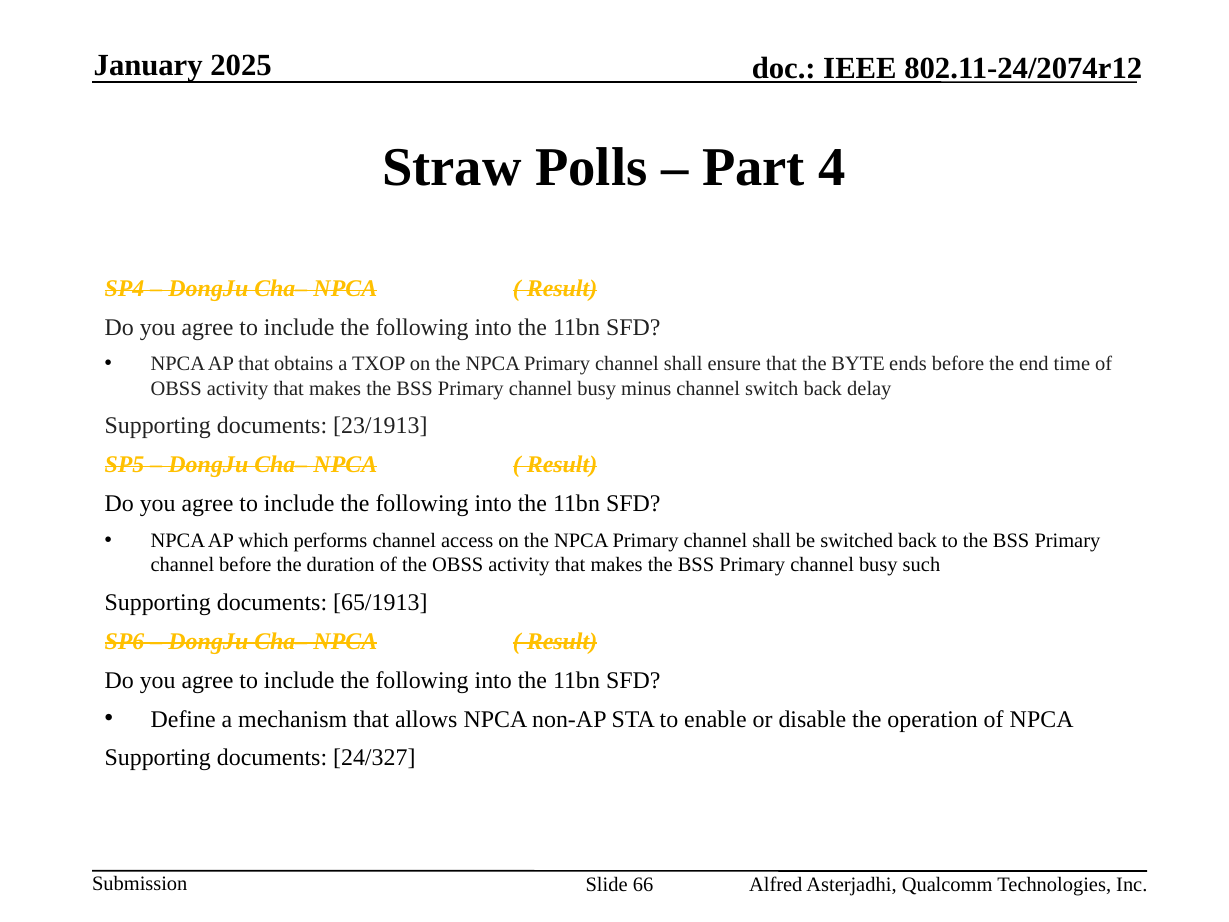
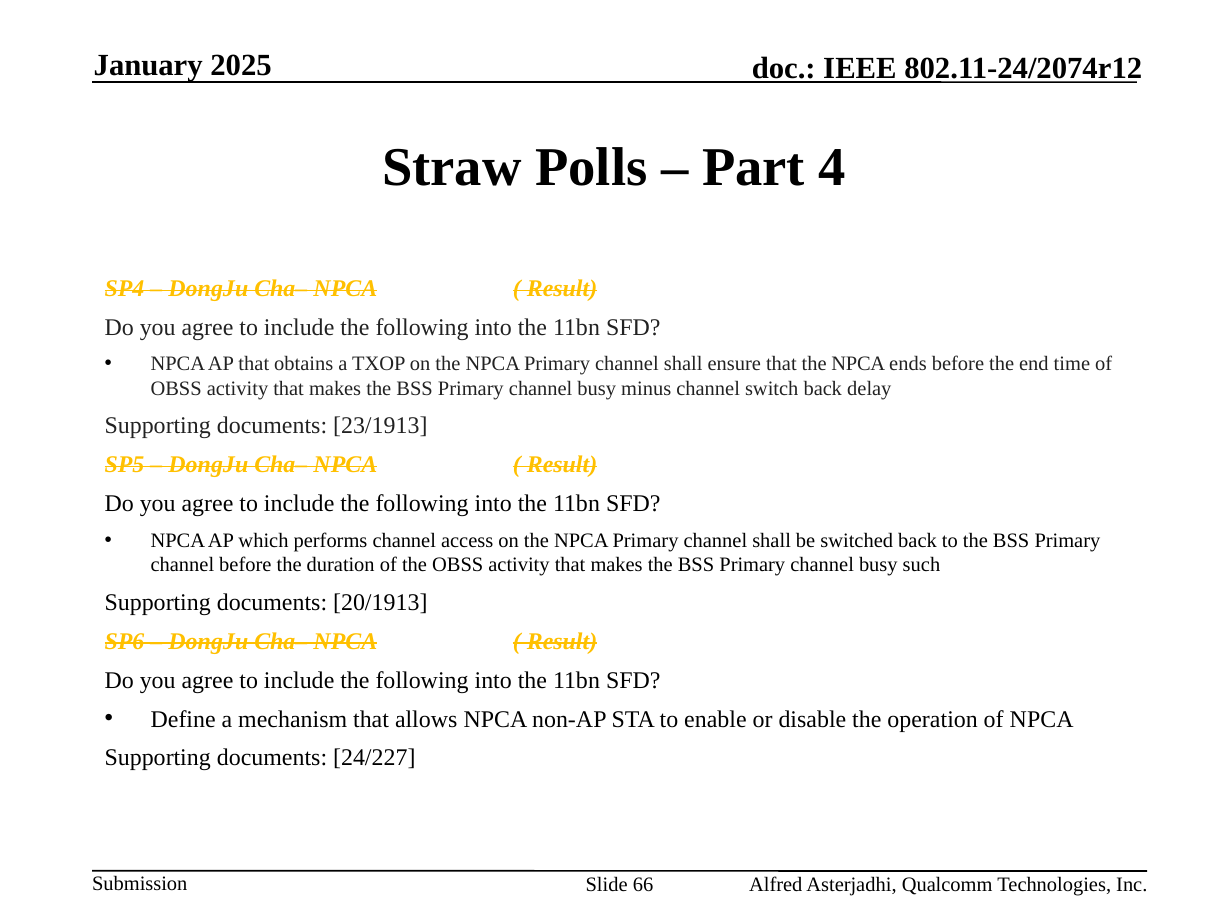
that the BYTE: BYTE -> NPCA
65/1913: 65/1913 -> 20/1913
24/327: 24/327 -> 24/227
